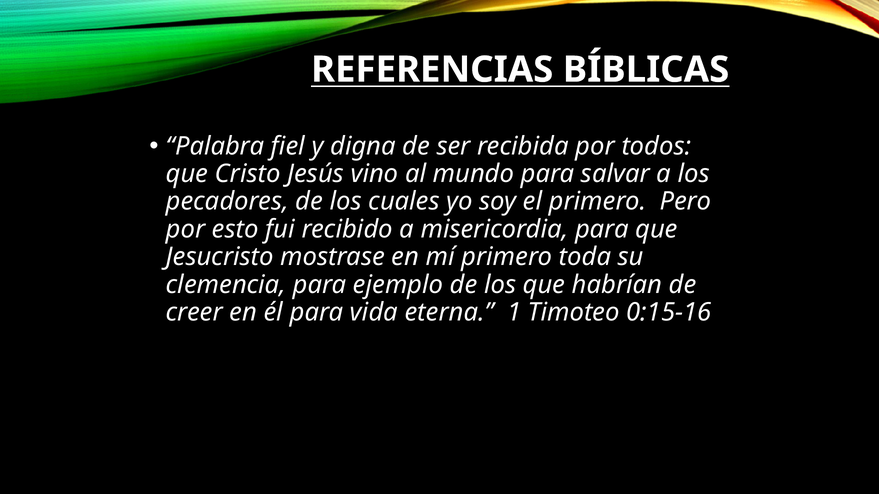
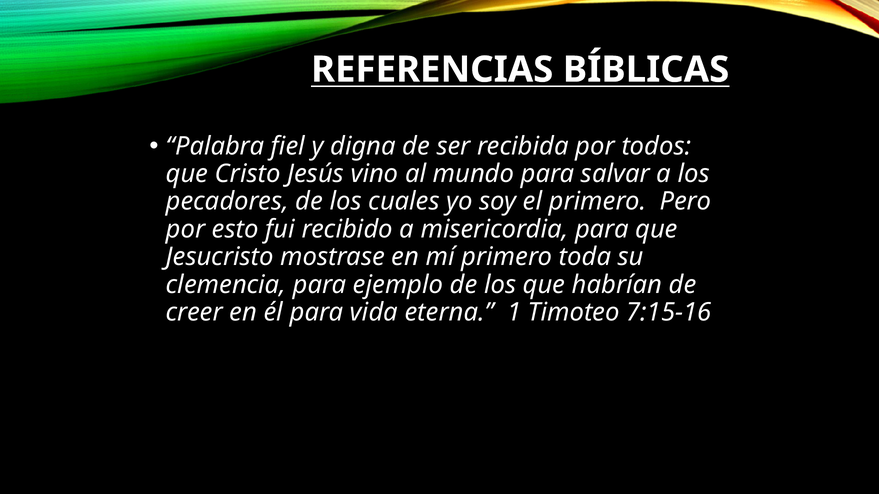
0:15-16: 0:15-16 -> 7:15-16
